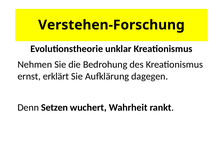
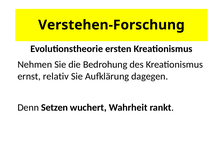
unklar: unklar -> ersten
erklärt: erklärt -> relativ
